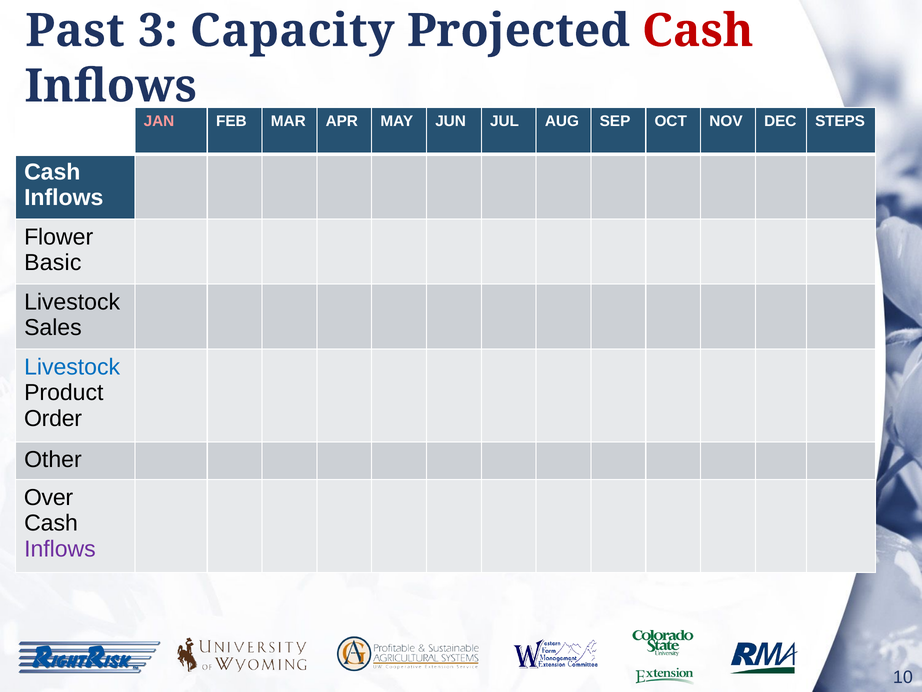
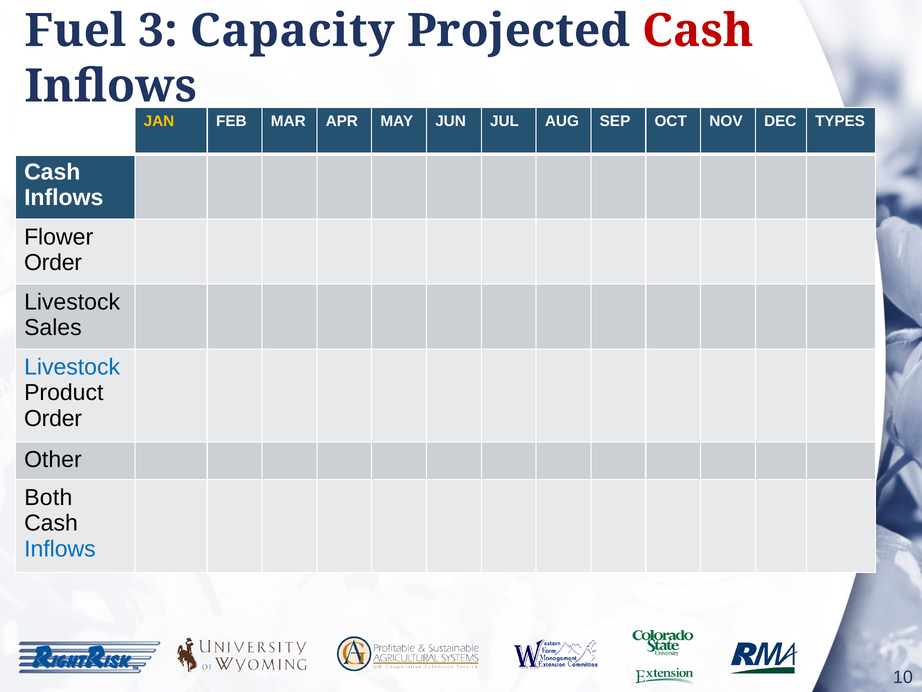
Past: Past -> Fuel
JAN colour: pink -> yellow
STEPS: STEPS -> TYPES
Basic at (53, 263): Basic -> Order
Over: Over -> Both
Inflows at (60, 549) colour: purple -> blue
